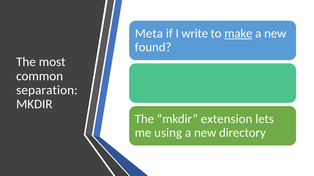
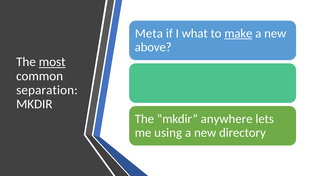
write: write -> what
found: found -> above
most underline: none -> present
extension: extension -> anywhere
